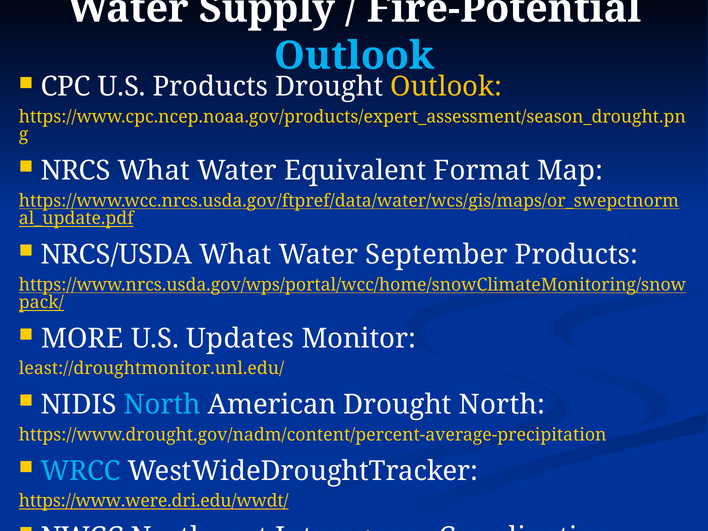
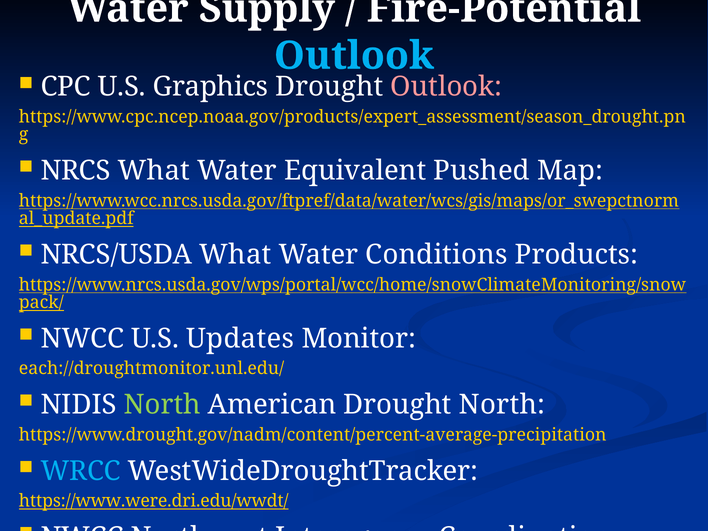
U.S Products: Products -> Graphics
Outlook at (446, 87) colour: yellow -> pink
Format: Format -> Pushed
September: September -> Conditions
MORE at (82, 339): MORE -> NWCC
least://droughtmonitor.unl.edu/: least://droughtmonitor.unl.edu/ -> each://droughtmonitor.unl.edu/
North at (162, 405) colour: light blue -> light green
